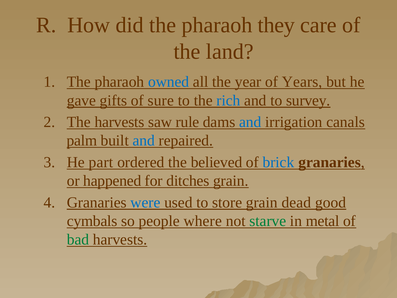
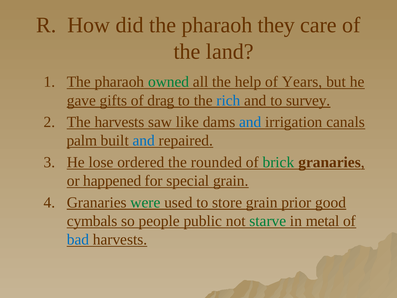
owned colour: blue -> green
year: year -> help
sure: sure -> drag
rule: rule -> like
part: part -> lose
believed: believed -> rounded
brick colour: blue -> green
ditches: ditches -> special
were colour: blue -> green
dead: dead -> prior
where: where -> public
bad colour: green -> blue
